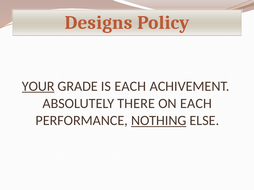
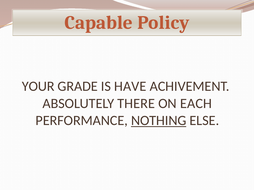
Designs: Designs -> Capable
YOUR underline: present -> none
IS EACH: EACH -> HAVE
